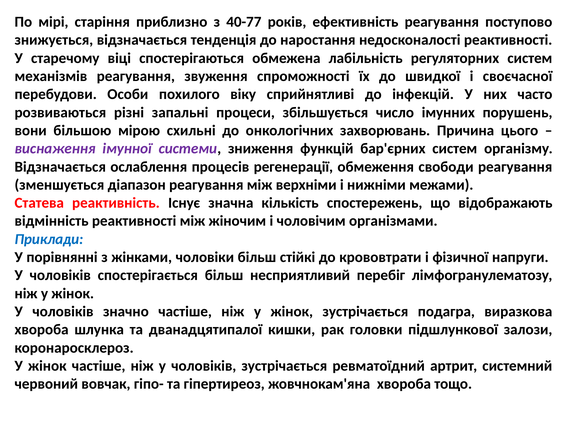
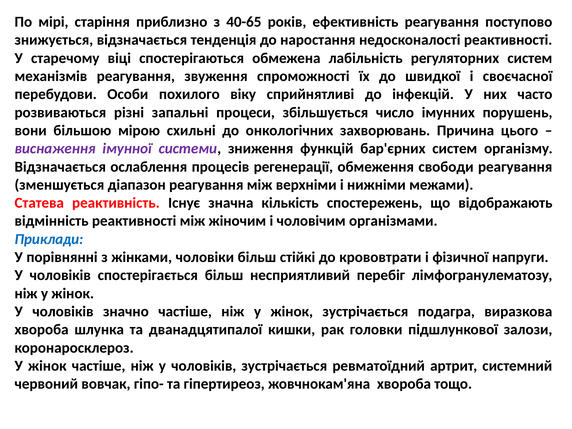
40-77: 40-77 -> 40-65
